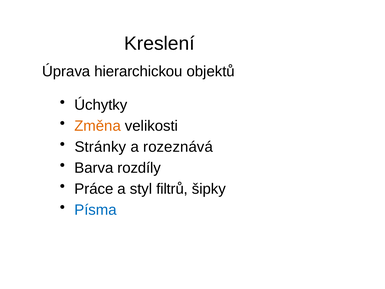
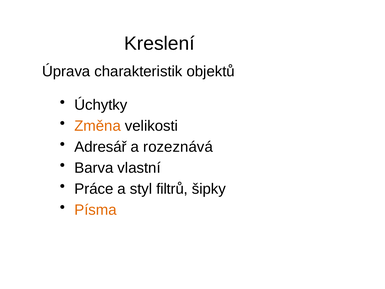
hierarchickou: hierarchickou -> charakteristik
Stránky: Stránky -> Adresář
rozdíly: rozdíly -> vlastní
Písma colour: blue -> orange
